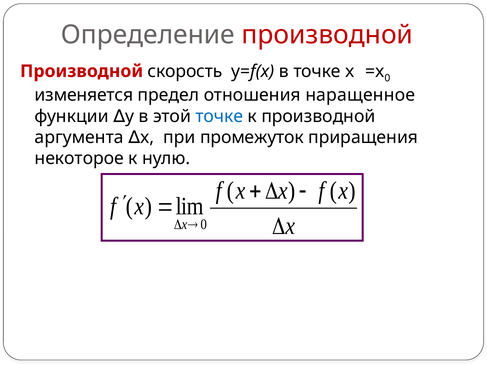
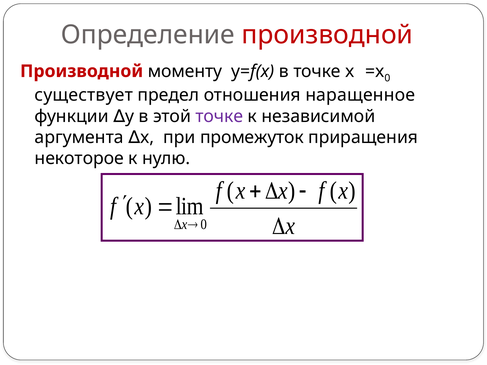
скорость: скорость -> моменту
изменяется: изменяется -> существует
точке at (219, 116) colour: blue -> purple
к производной: производной -> независимой
